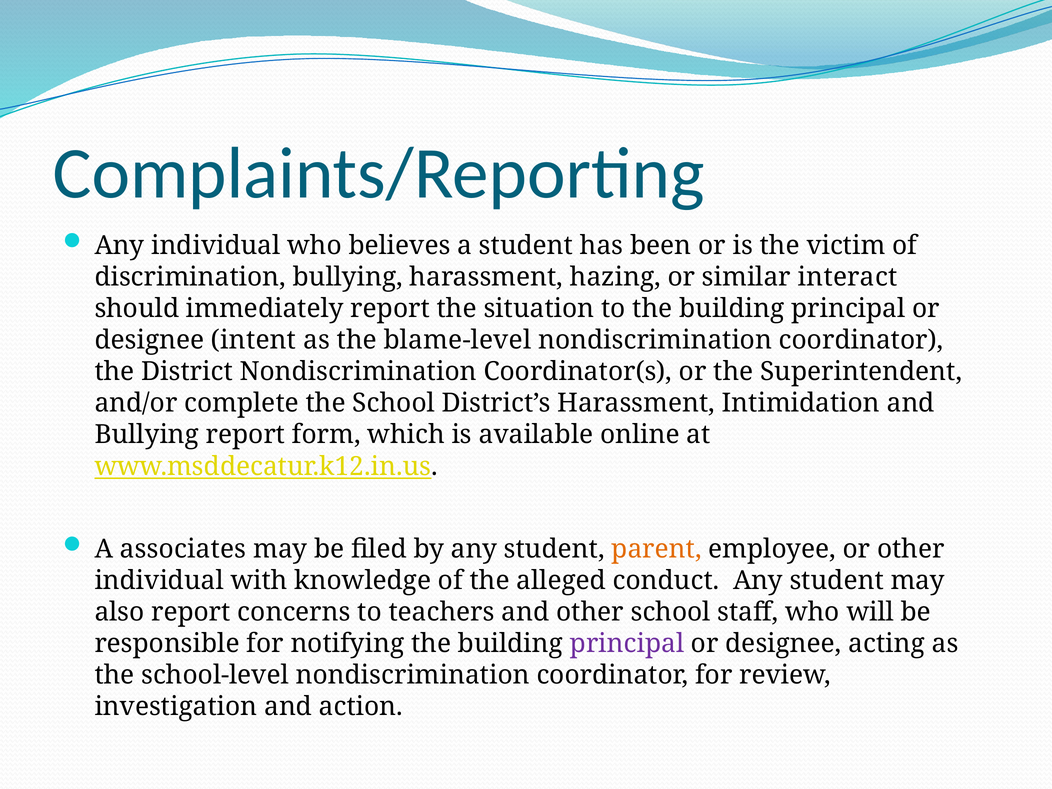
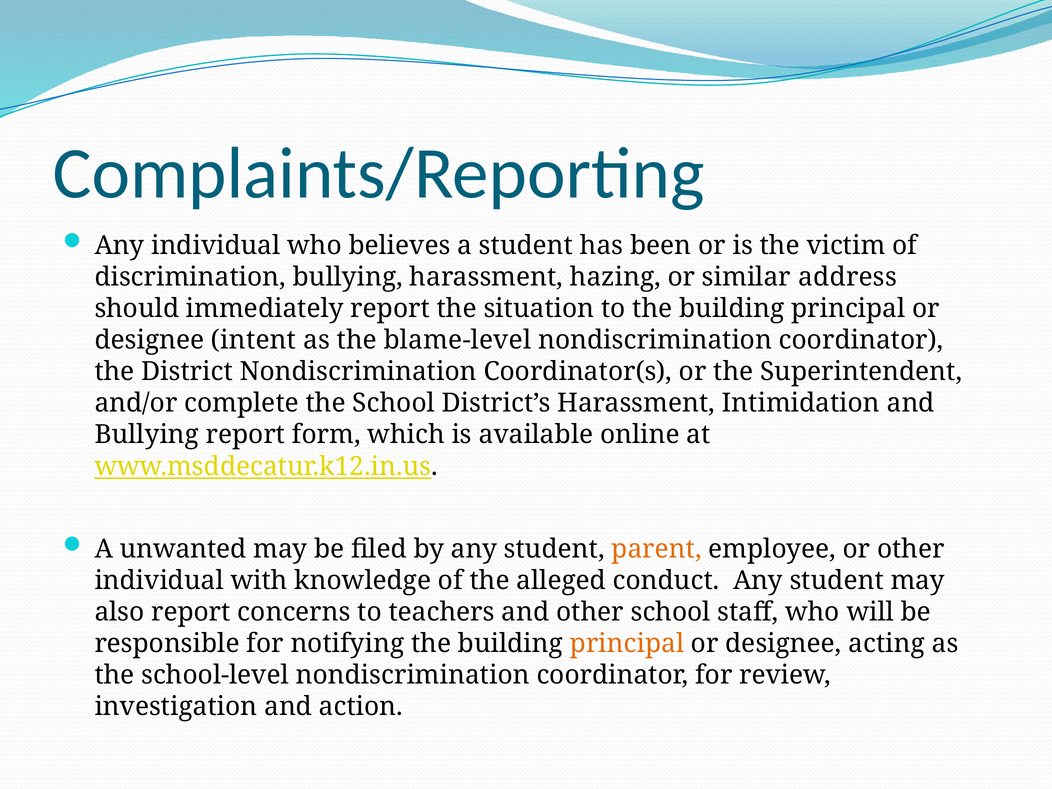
interact: interact -> address
associates: associates -> unwanted
principal at (627, 644) colour: purple -> orange
